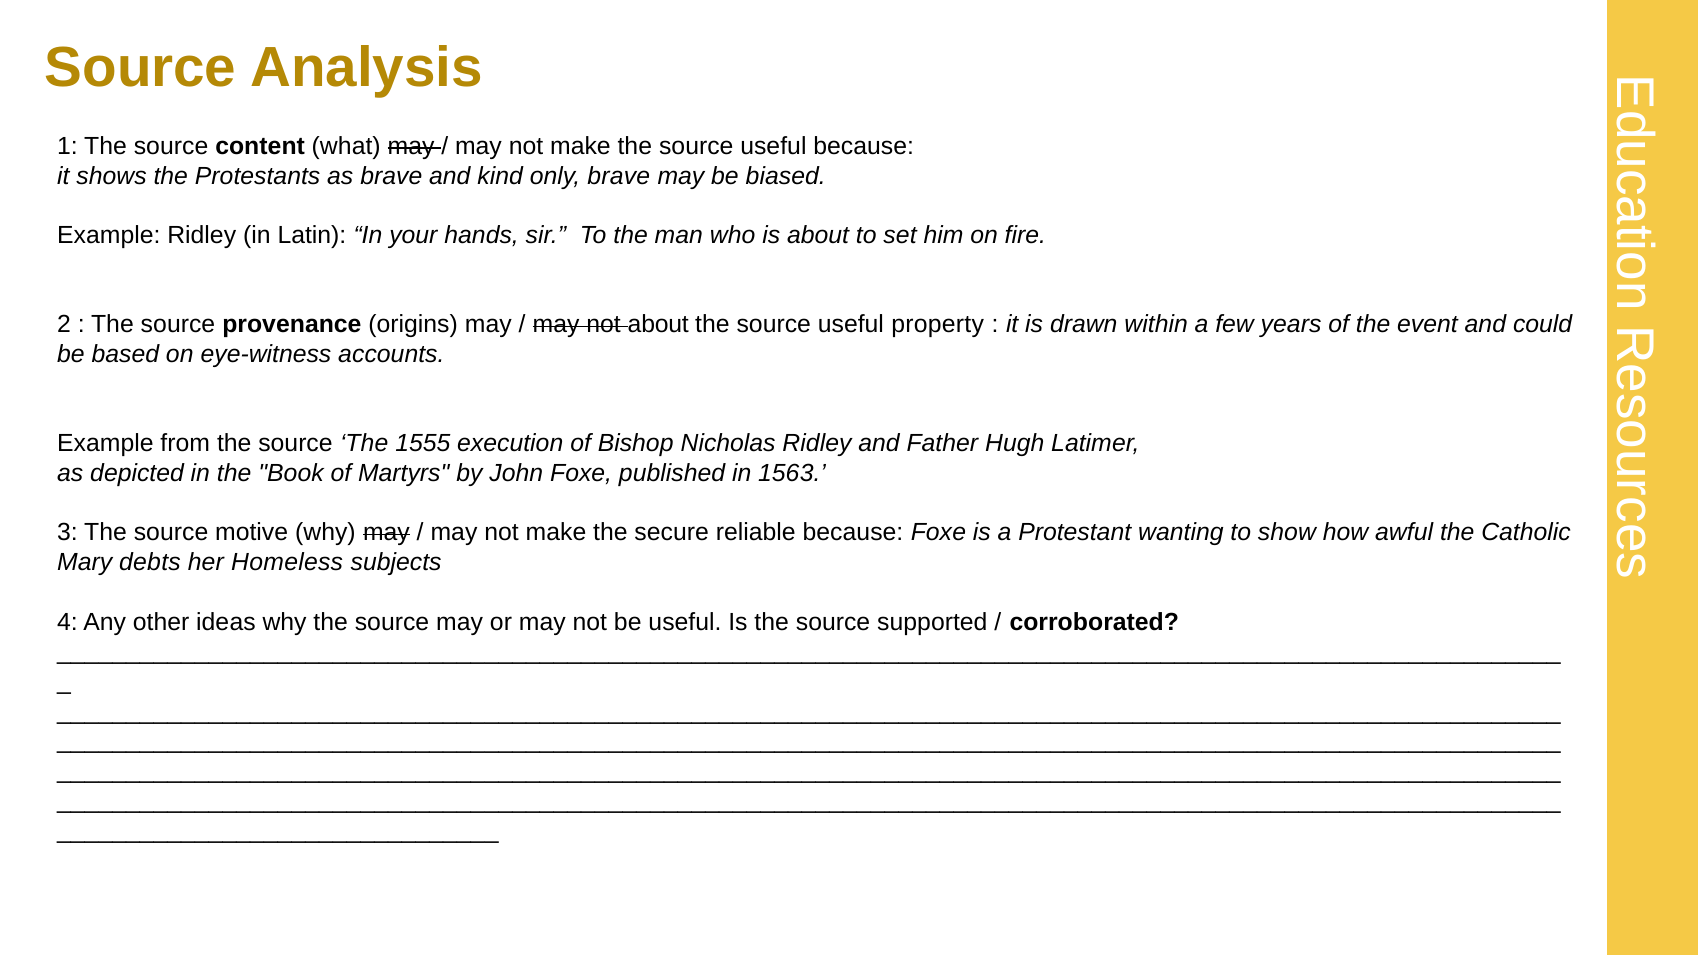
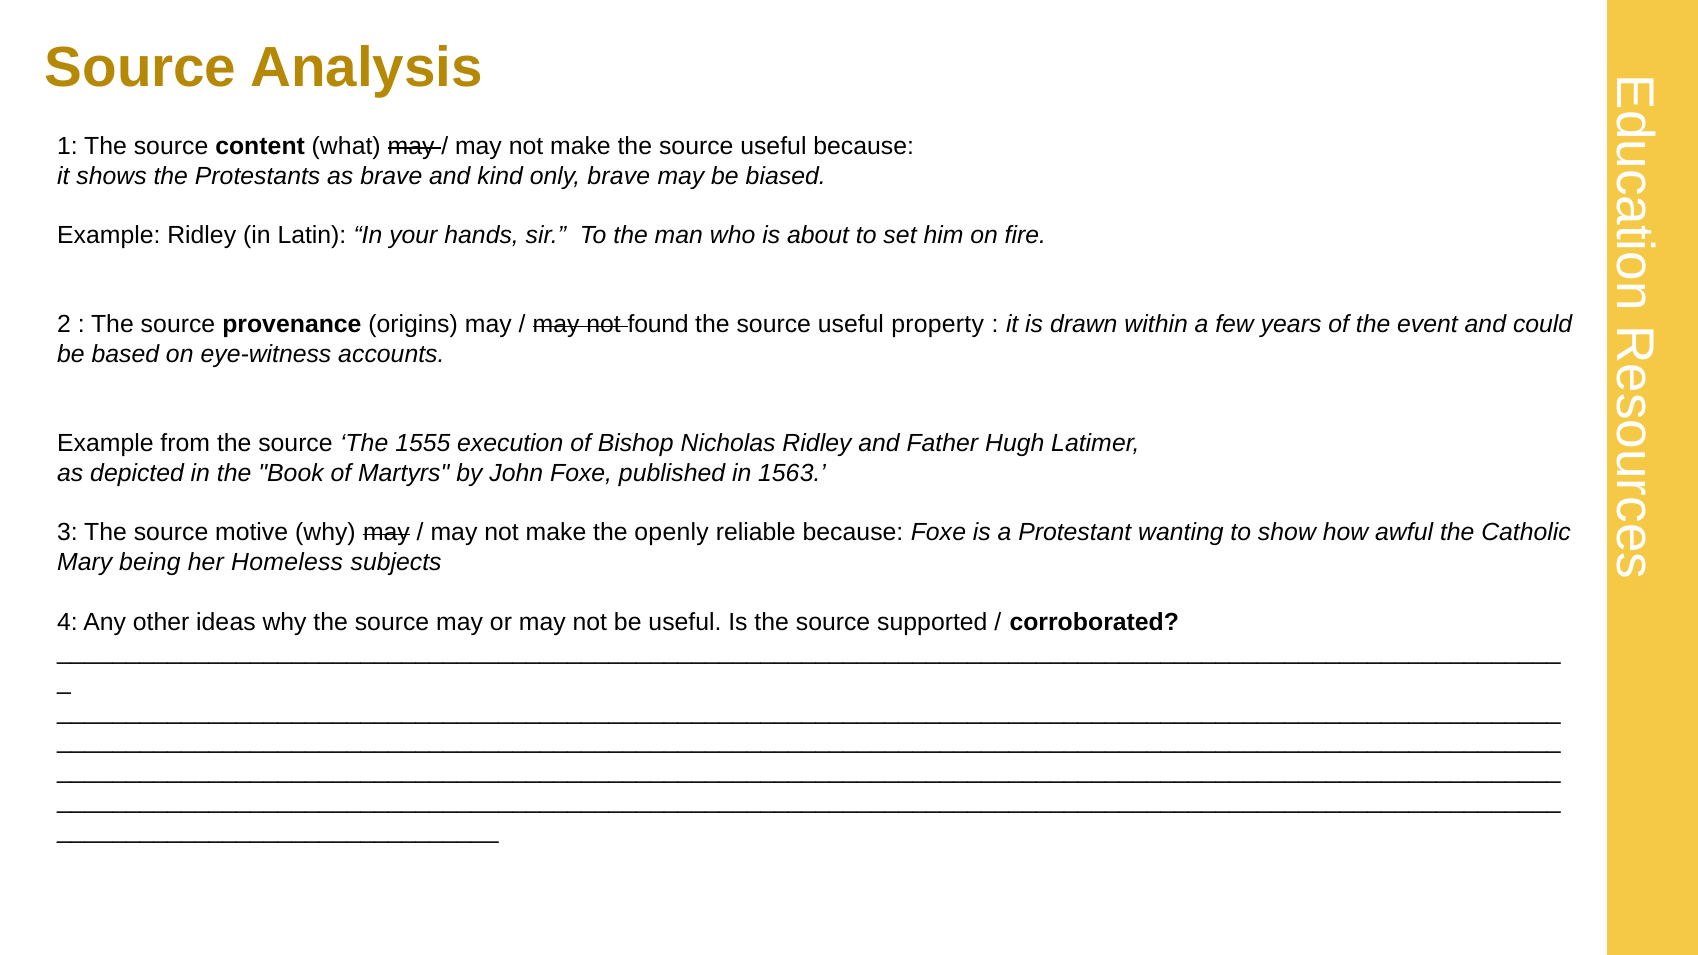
not about: about -> found
secure: secure -> openly
debts: debts -> being
